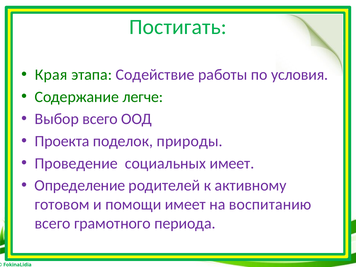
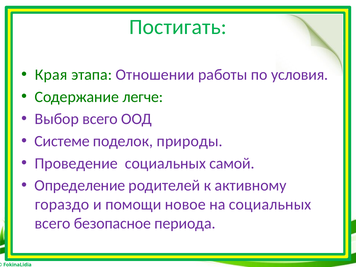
Содействие: Содействие -> Отношении
Проекта: Проекта -> Системе
социальных имеет: имеет -> самой
готовом: готовом -> гораздо
помощи имеет: имеет -> новое
на воспитанию: воспитанию -> социальных
грамотного: грамотного -> безопасное
